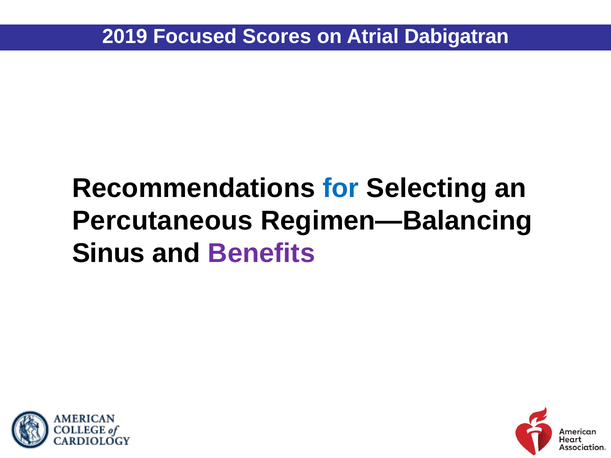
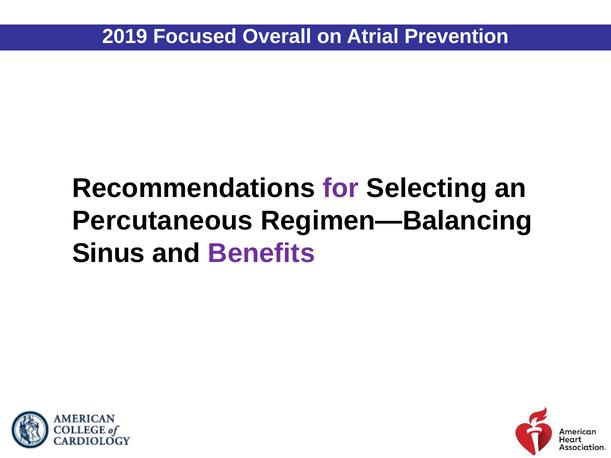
Scores: Scores -> Overall
Dabigatran: Dabigatran -> Prevention
for colour: blue -> purple
